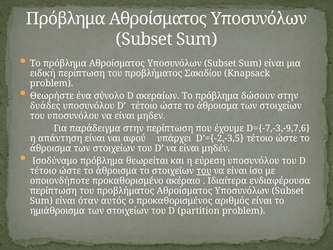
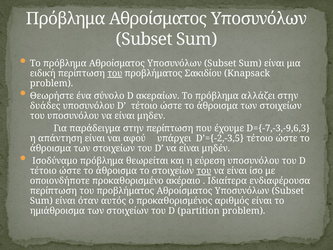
του at (115, 73) underline: none -> present
δώσουν: δώσουν -> αλλάζει
D={-7,-3,-9,7,6: D={-7,-3,-9,7,6 -> D={-7,-3,-9,6,3
